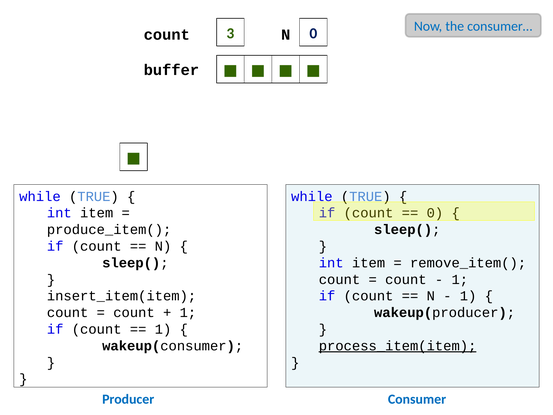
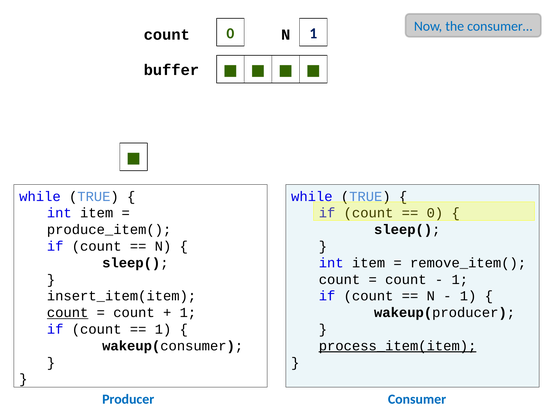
count 3: 3 -> 0
N 0: 0 -> 1
count at (68, 312) underline: none -> present
